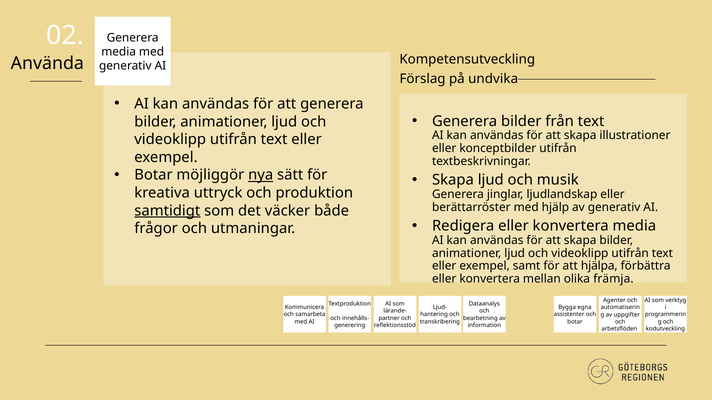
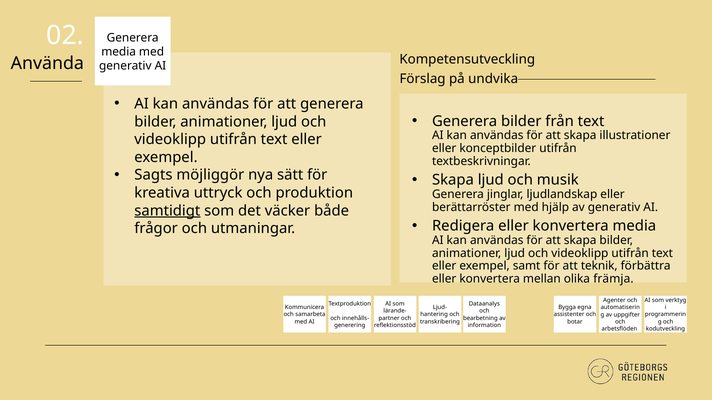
Botar at (153, 175): Botar -> Sagts
nya underline: present -> none
hjälpa: hjälpa -> teknik
